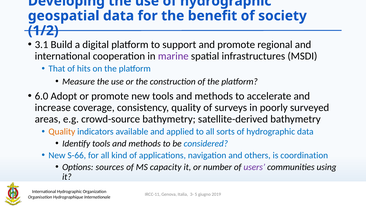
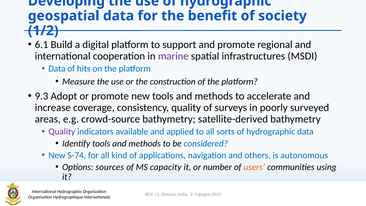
3.1: 3.1 -> 6.1
That at (57, 69): That -> Data
6.0: 6.0 -> 9.3
Quality at (62, 132) colour: orange -> purple
S-66: S-66 -> S-74
coordination: coordination -> autonomous
users colour: purple -> orange
